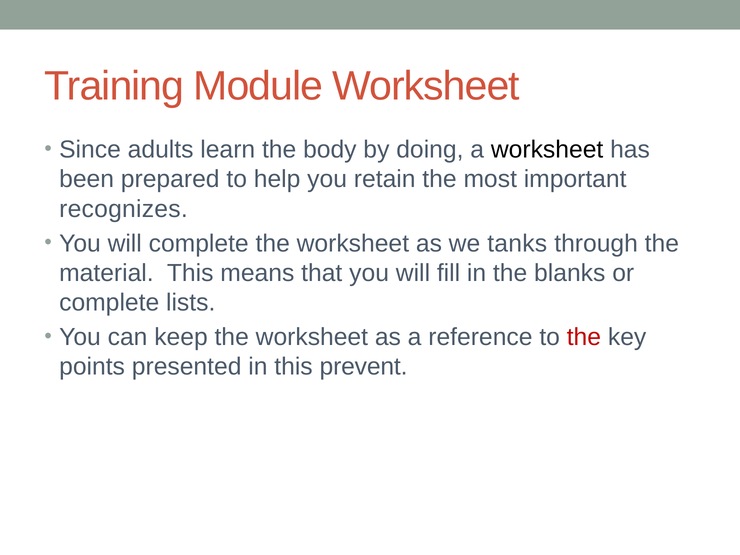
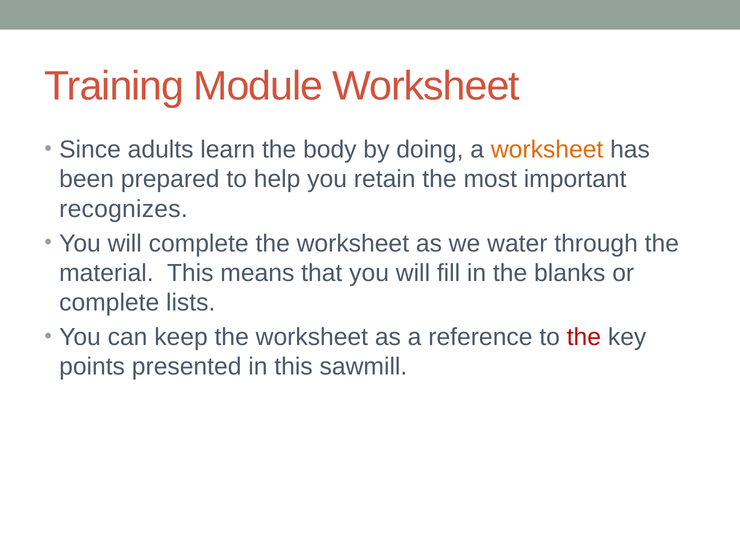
worksheet at (547, 150) colour: black -> orange
tanks: tanks -> water
prevent: prevent -> sawmill
